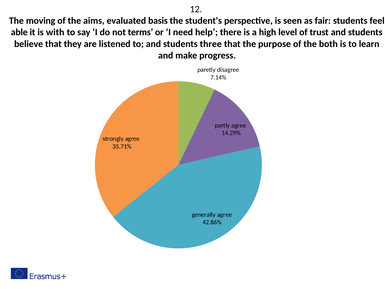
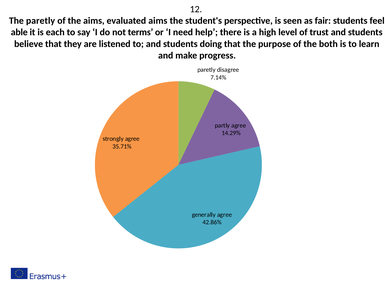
The moving: moving -> paretly
evaluated basis: basis -> aims
with: with -> each
three: three -> doing
